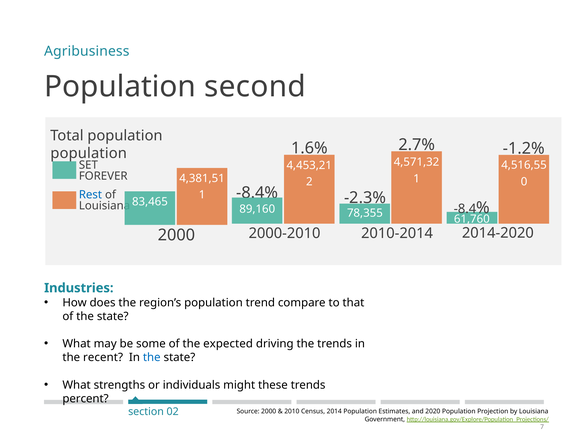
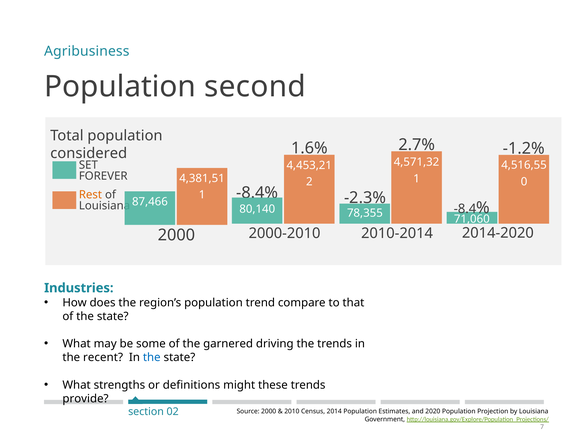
population at (89, 153): population -> considered
Rest colour: blue -> orange
83,465: 83,465 -> 87,466
89,160: 89,160 -> 80,140
61,760: 61,760 -> 71,060
expected: expected -> garnered
individuals: individuals -> definitions
percent: percent -> provide
